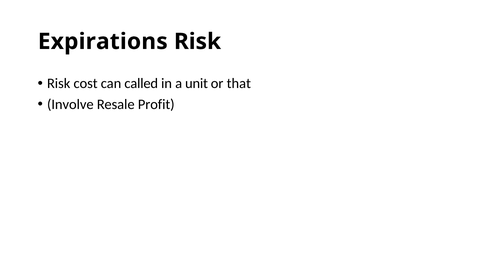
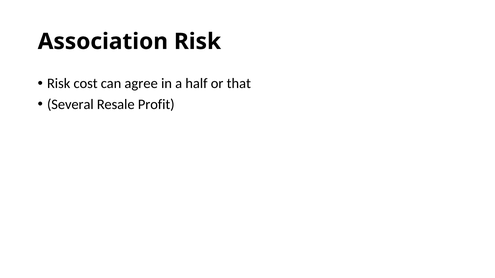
Expirations: Expirations -> Association
called: called -> agree
unit: unit -> half
Involve: Involve -> Several
